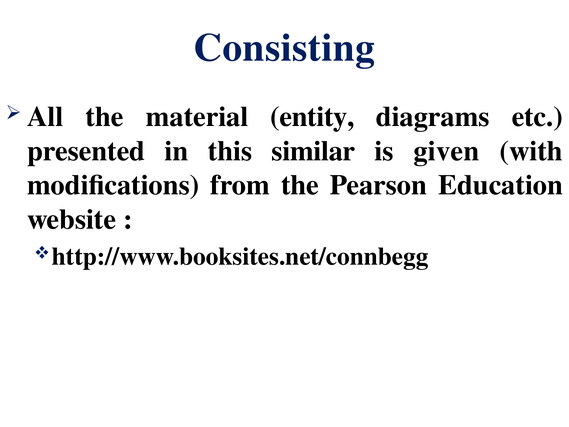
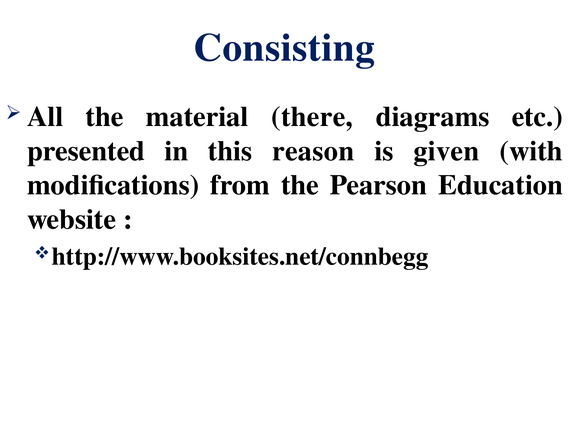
entity: entity -> there
similar: similar -> reason
